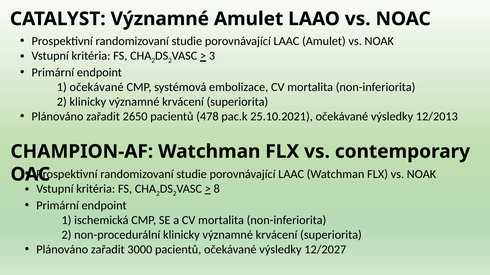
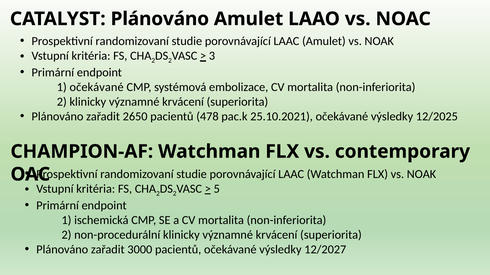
CATALYST Významné: Významné -> Plánováno
12/2013: 12/2013 -> 12/2025
8: 8 -> 5
